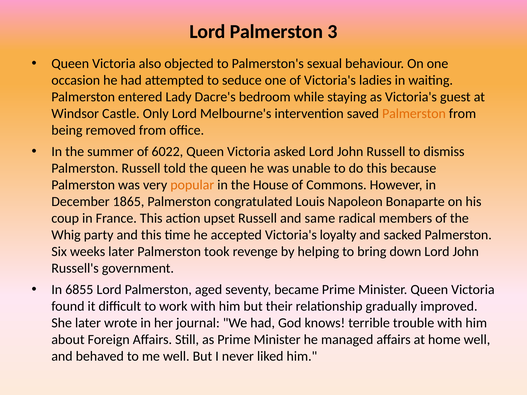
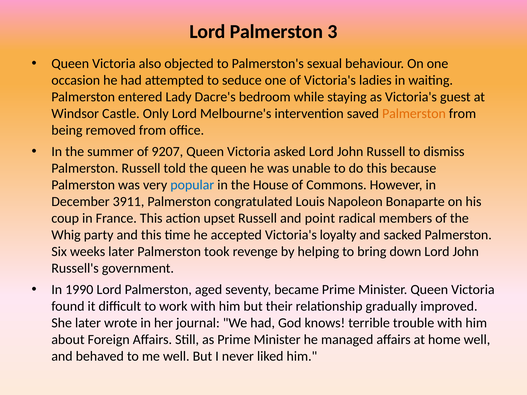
6022: 6022 -> 9207
popular colour: orange -> blue
1865: 1865 -> 3911
same: same -> point
6855: 6855 -> 1990
